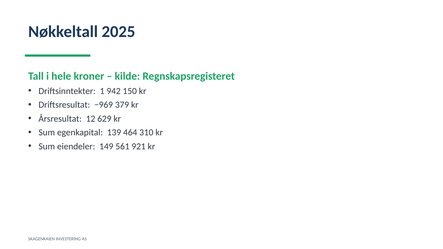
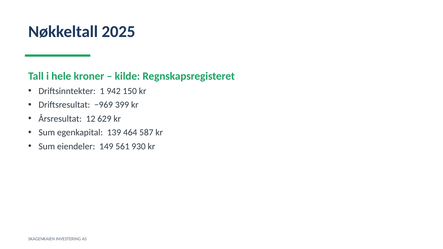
379: 379 -> 399
310: 310 -> 587
921: 921 -> 930
